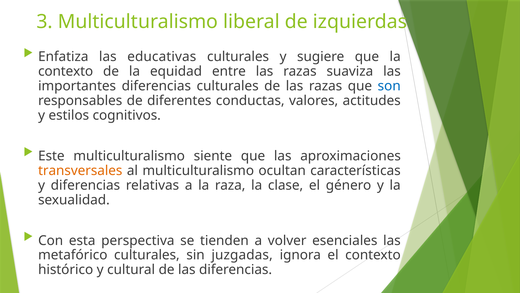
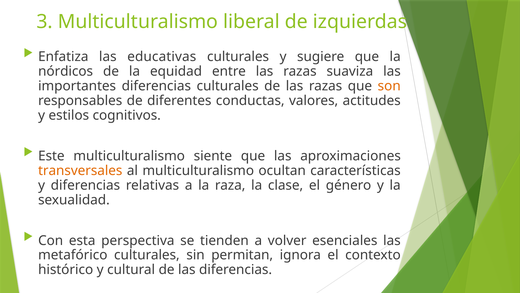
contexto at (66, 71): contexto -> nórdicos
son colour: blue -> orange
juzgadas: juzgadas -> permitan
